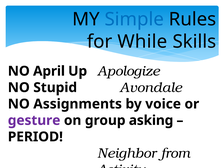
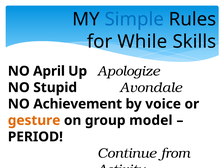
Assignments: Assignments -> Achievement
gesture colour: purple -> orange
asking: asking -> model
Neighbor: Neighbor -> Continue
